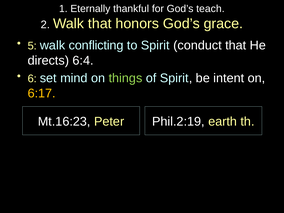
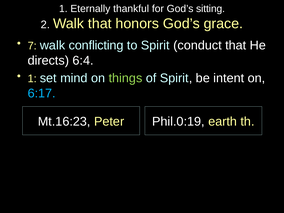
teach: teach -> sitting
5: 5 -> 7
6 at (32, 79): 6 -> 1
6:17 colour: yellow -> light blue
Phil.2:19: Phil.2:19 -> Phil.0:19
